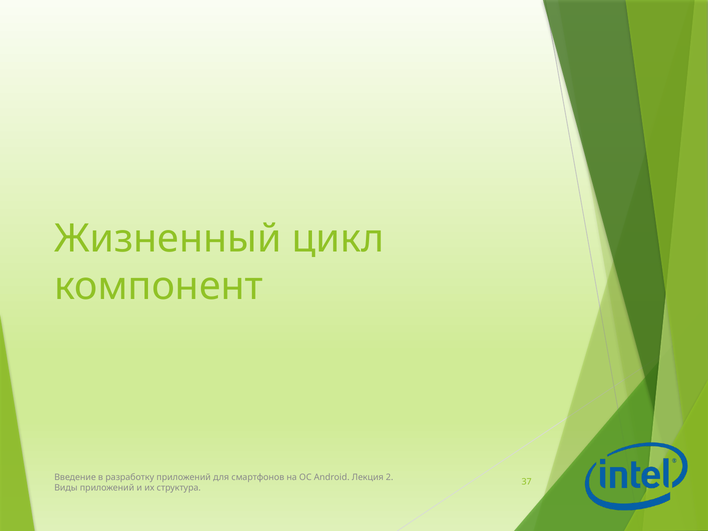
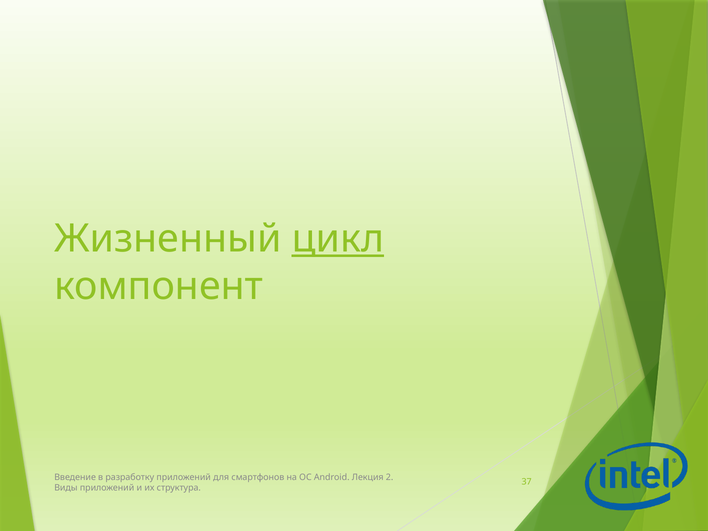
цикл underline: none -> present
